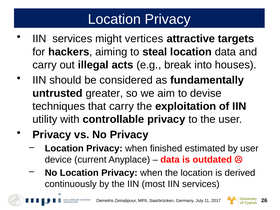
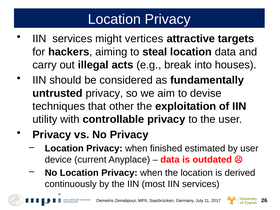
untrusted greater: greater -> privacy
that carry: carry -> other
